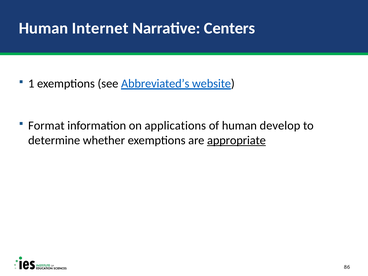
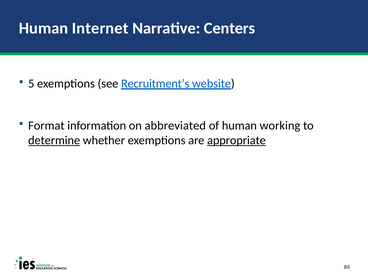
1: 1 -> 5
Abbreviated’s: Abbreviated’s -> Recruitment’s
applications: applications -> abbreviated
develop: develop -> working
determine underline: none -> present
